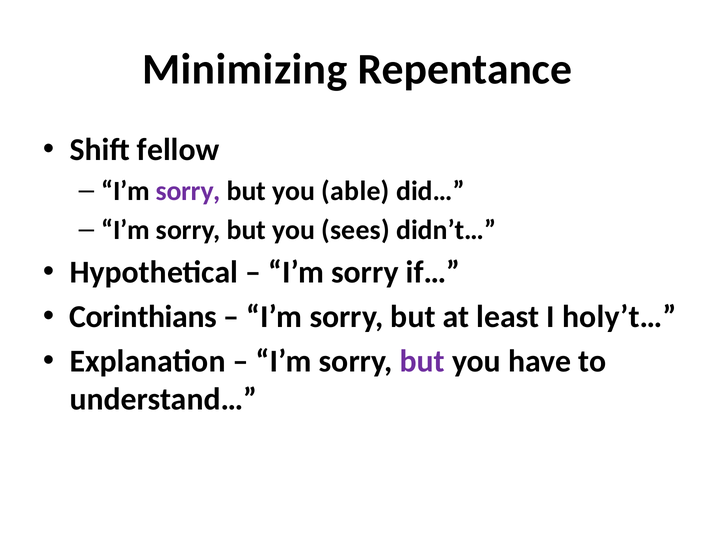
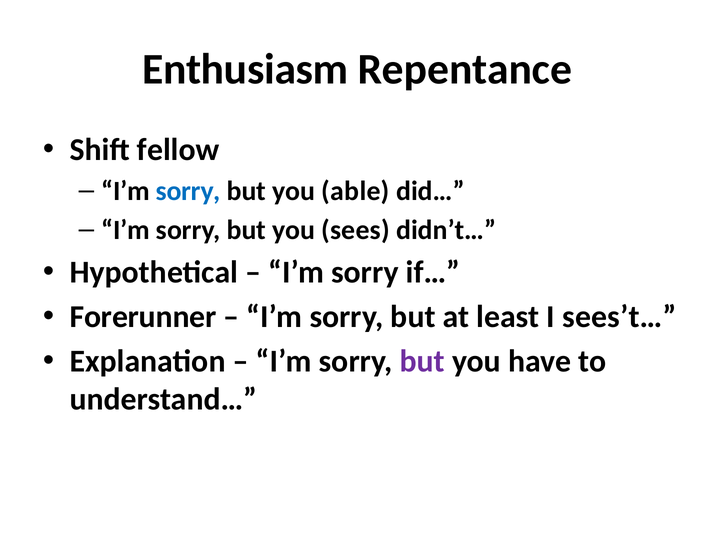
Minimizing: Minimizing -> Enthusiasm
sorry at (188, 191) colour: purple -> blue
Corinthians: Corinthians -> Forerunner
holy’t…: holy’t… -> sees’t…
